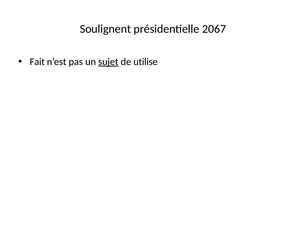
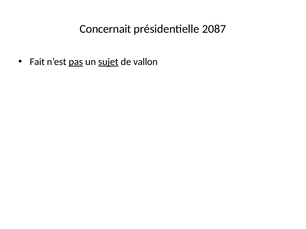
Soulignent: Soulignent -> Concernait
2067: 2067 -> 2087
pas underline: none -> present
utilise: utilise -> vallon
